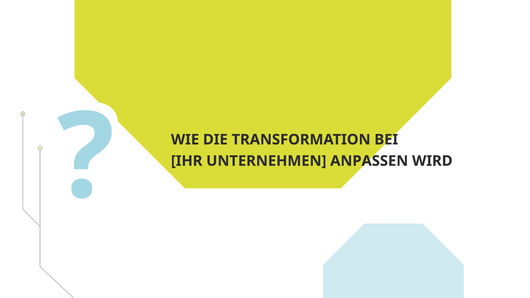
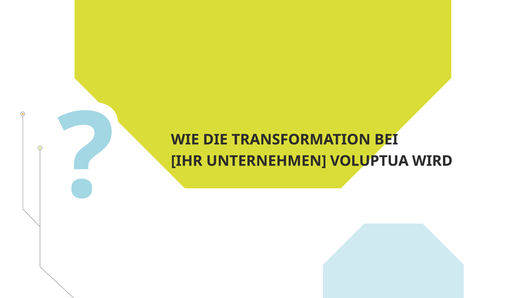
ANPASSEN: ANPASSEN -> VOLUPTUA
